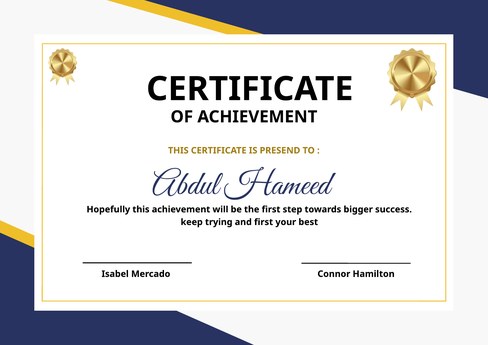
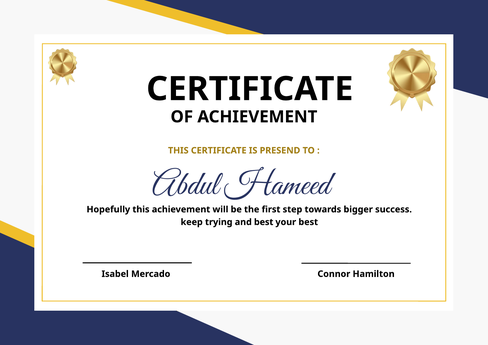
and first: first -> best
